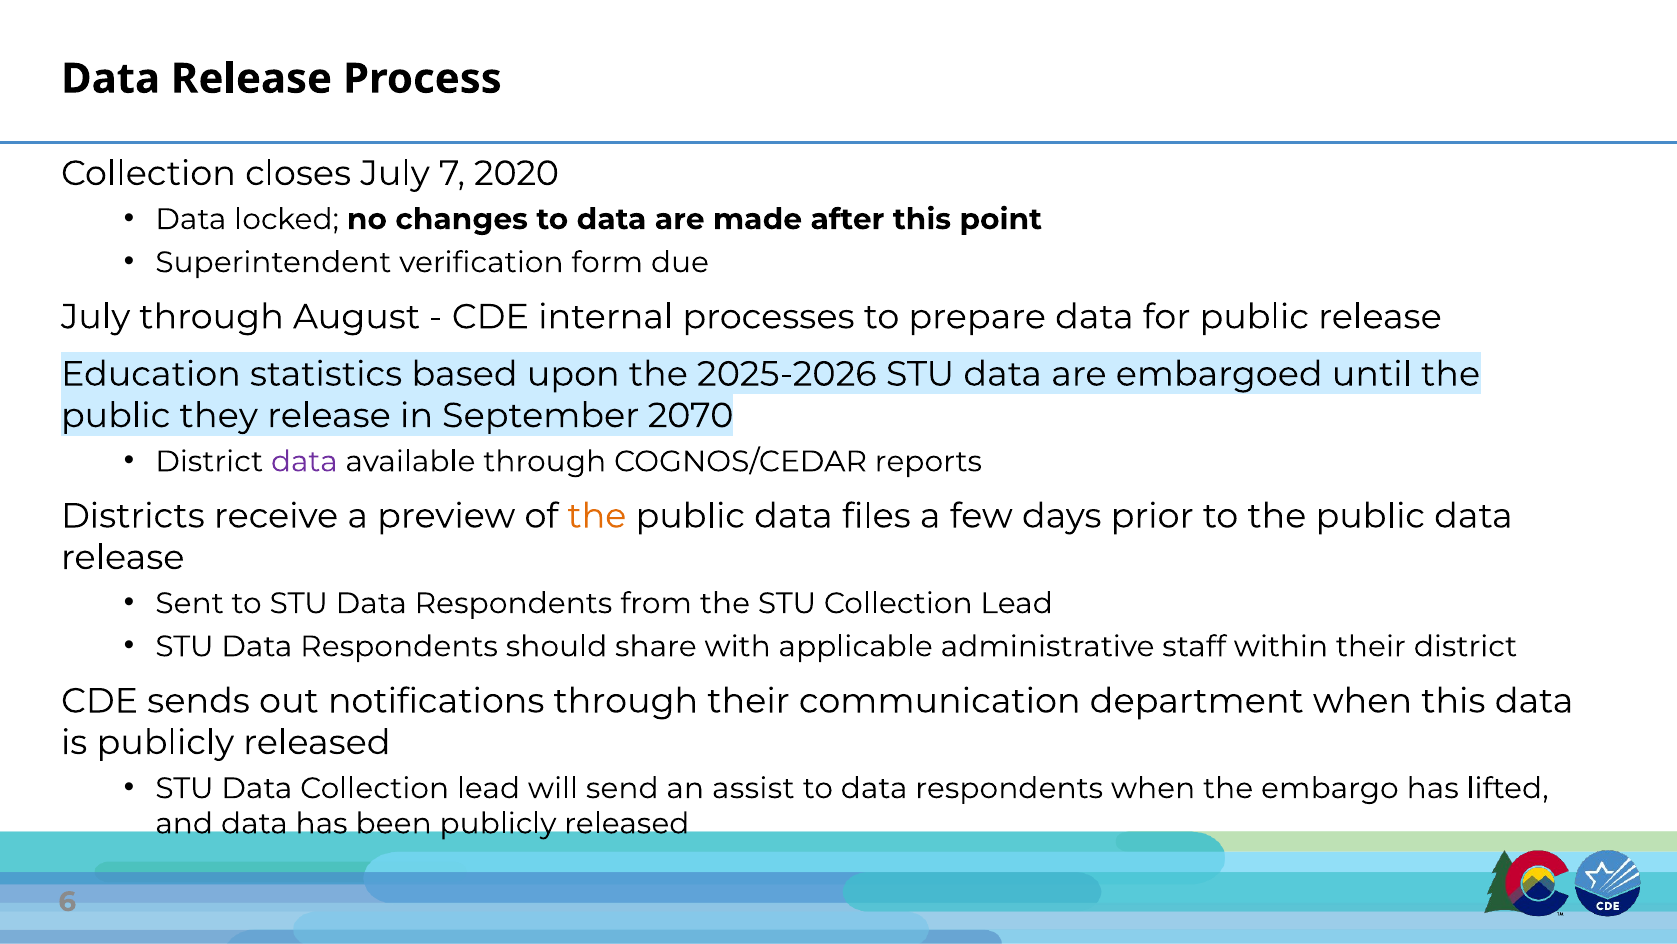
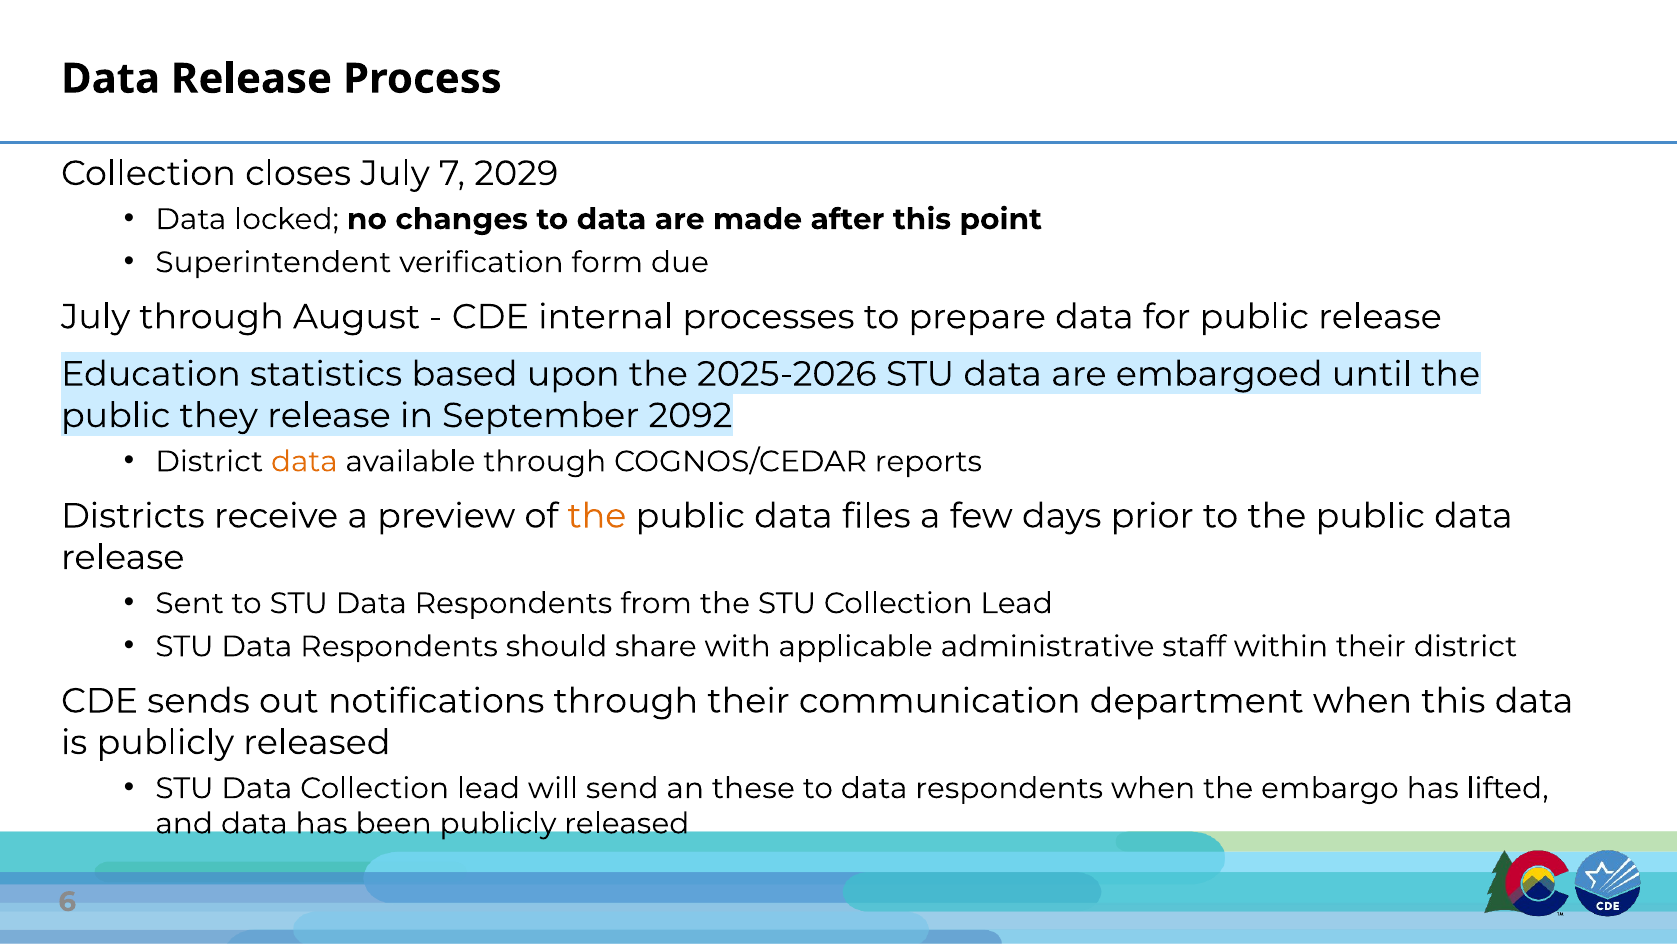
2020: 2020 -> 2029
2070: 2070 -> 2092
data at (304, 461) colour: purple -> orange
assist: assist -> these
